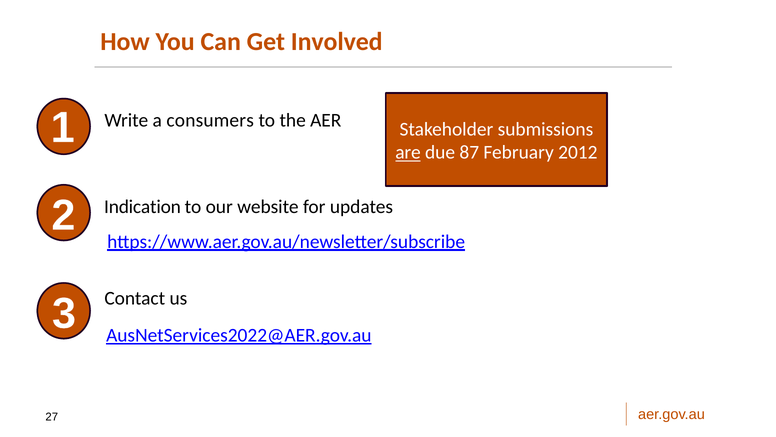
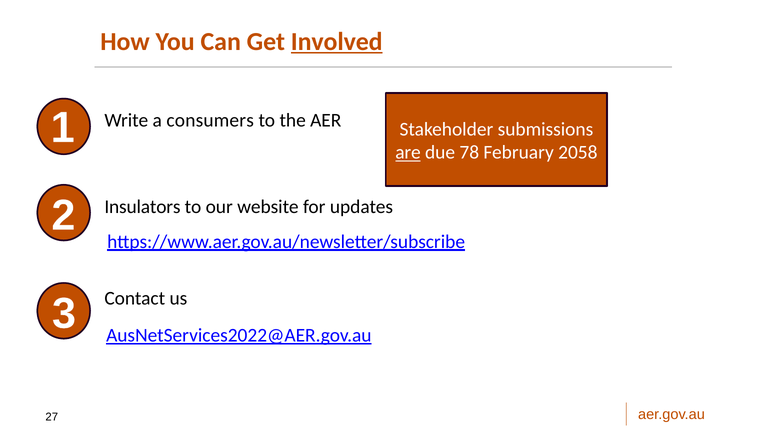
Involved underline: none -> present
87: 87 -> 78
2012: 2012 -> 2058
Indication: Indication -> Insulators
